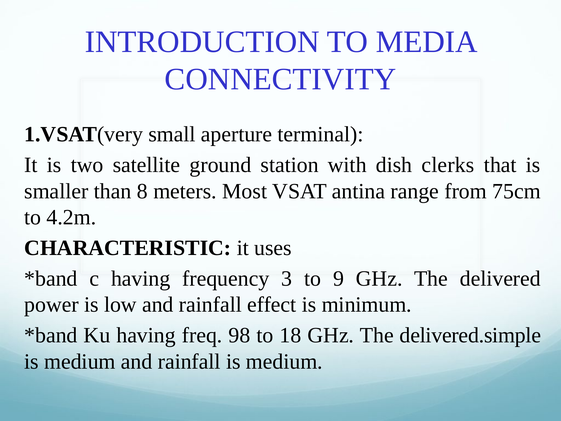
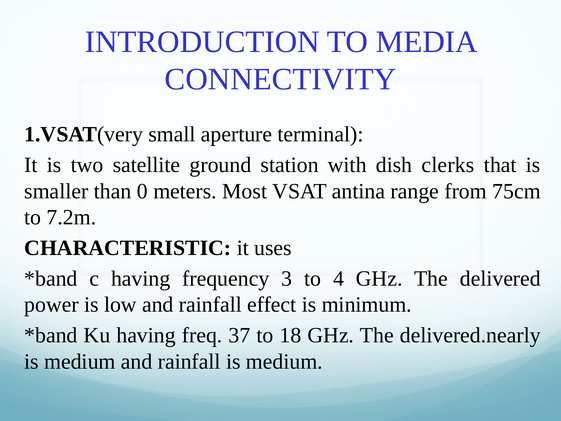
8: 8 -> 0
4.2m: 4.2m -> 7.2m
9: 9 -> 4
98: 98 -> 37
delivered.simple: delivered.simple -> delivered.nearly
